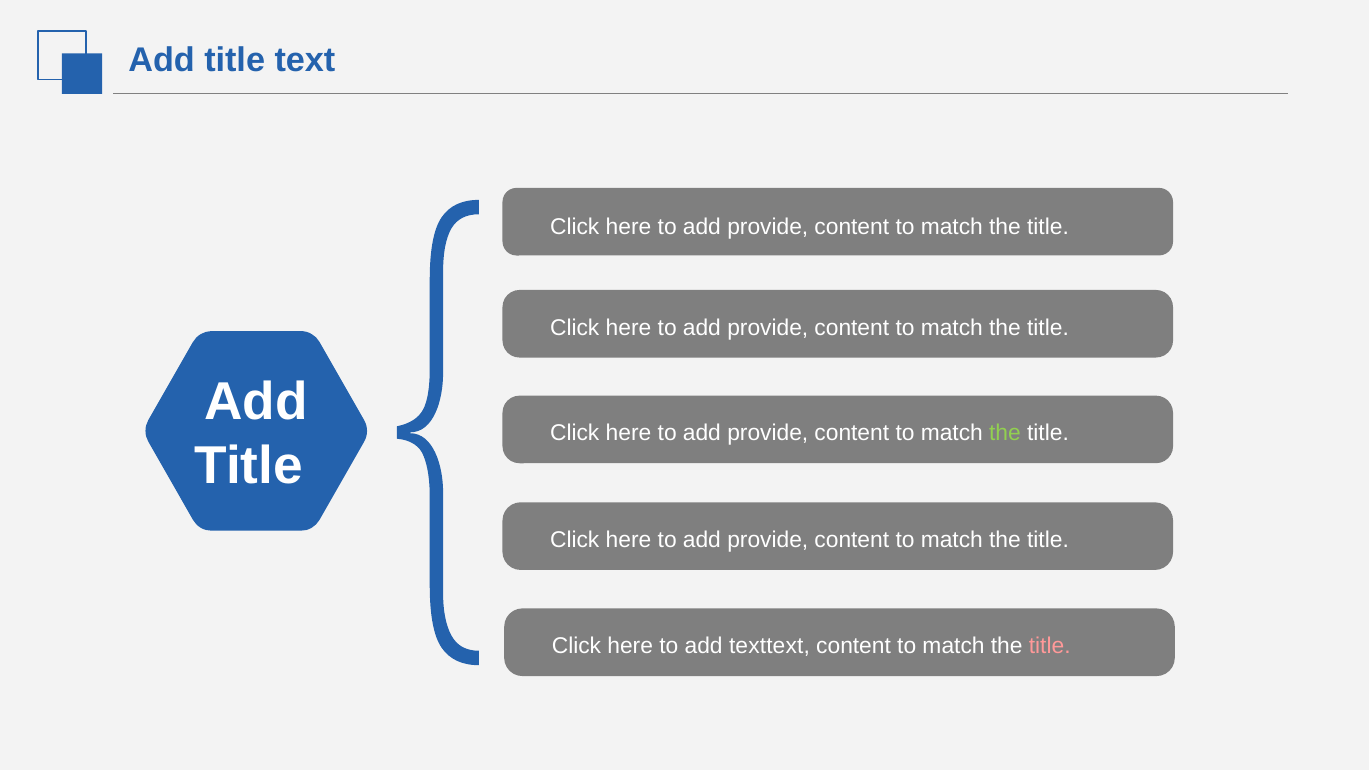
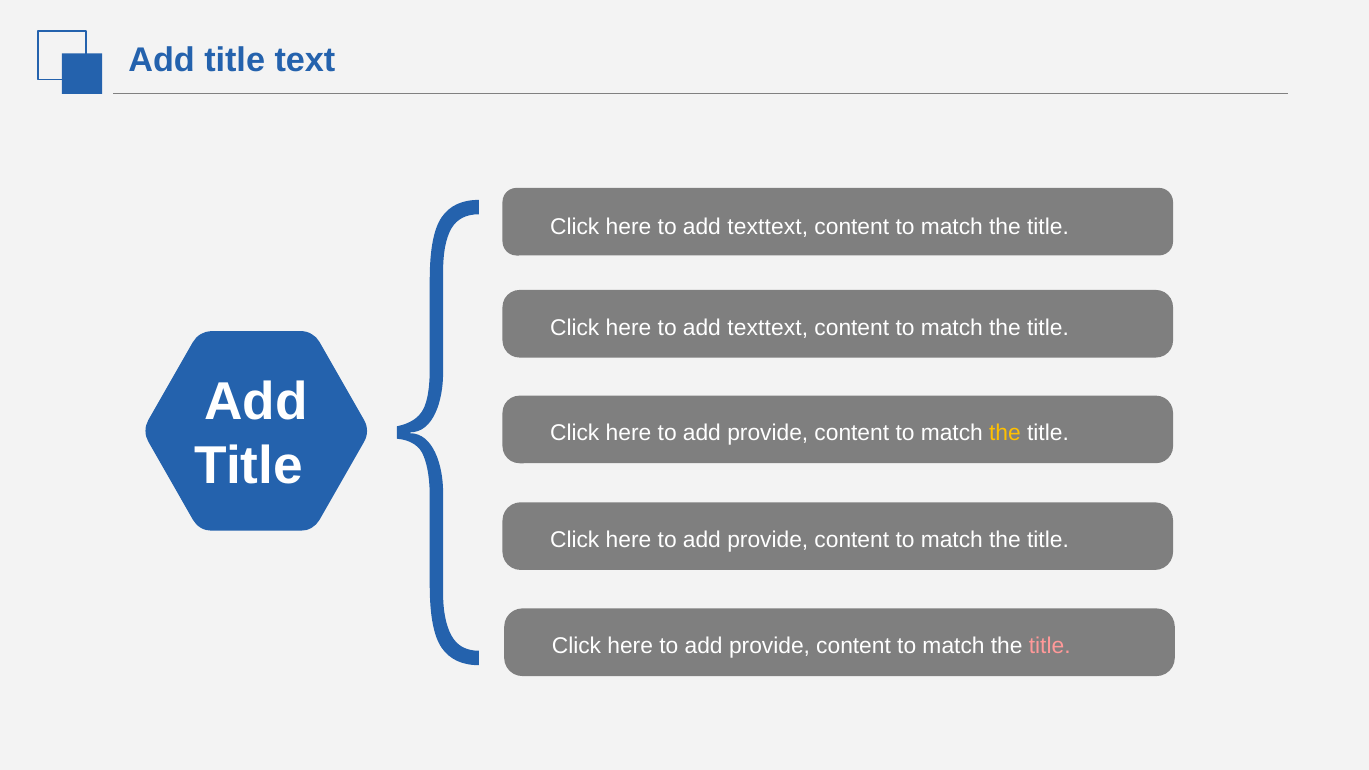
provide at (768, 227): provide -> texttext
provide at (768, 328): provide -> texttext
the at (1005, 434) colour: light green -> yellow
texttext at (769, 646): texttext -> provide
